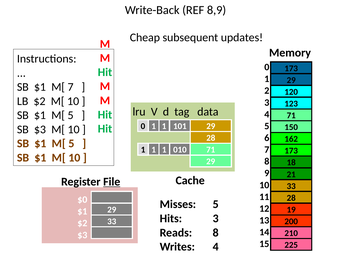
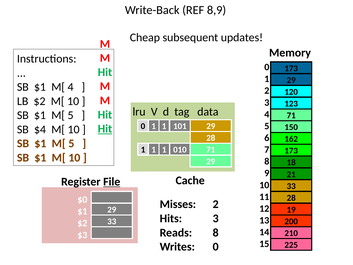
M[ 7: 7 -> 4
Hit at (105, 129) underline: none -> present
SB $3: $3 -> $4
Misses 5: 5 -> 2
Writes 4: 4 -> 0
